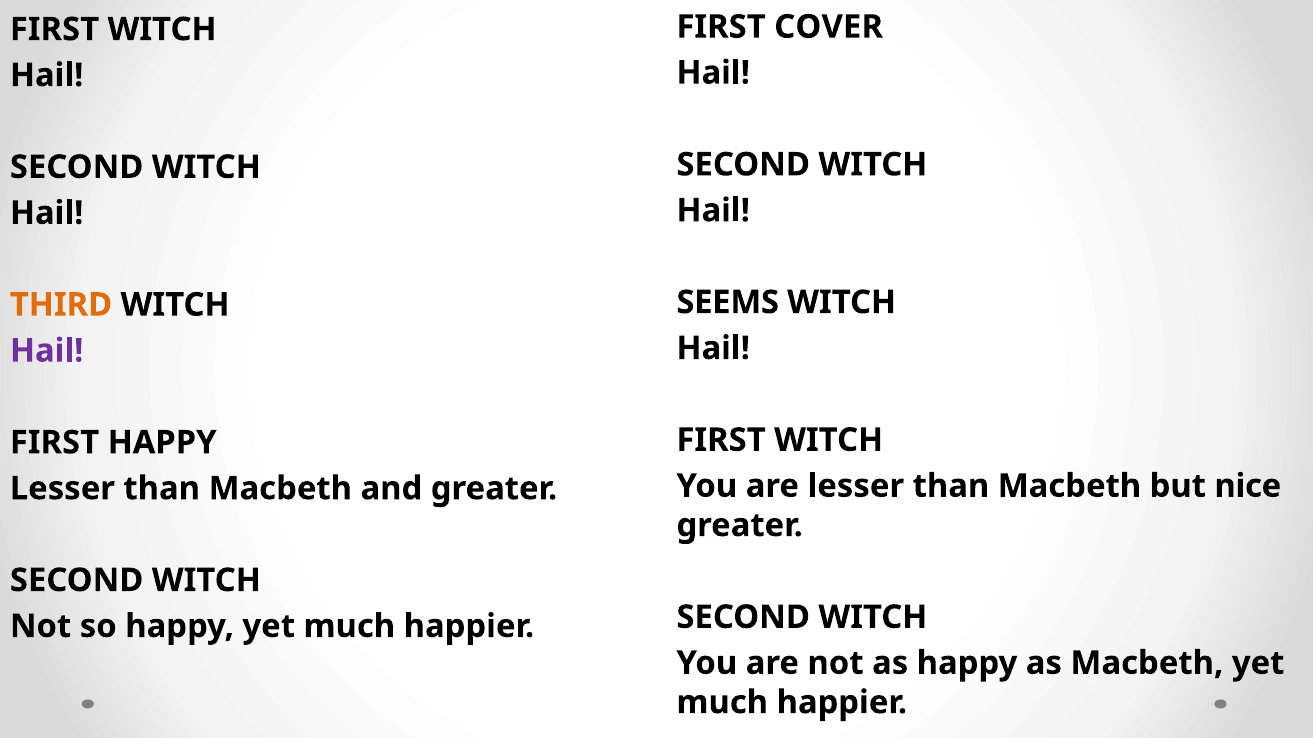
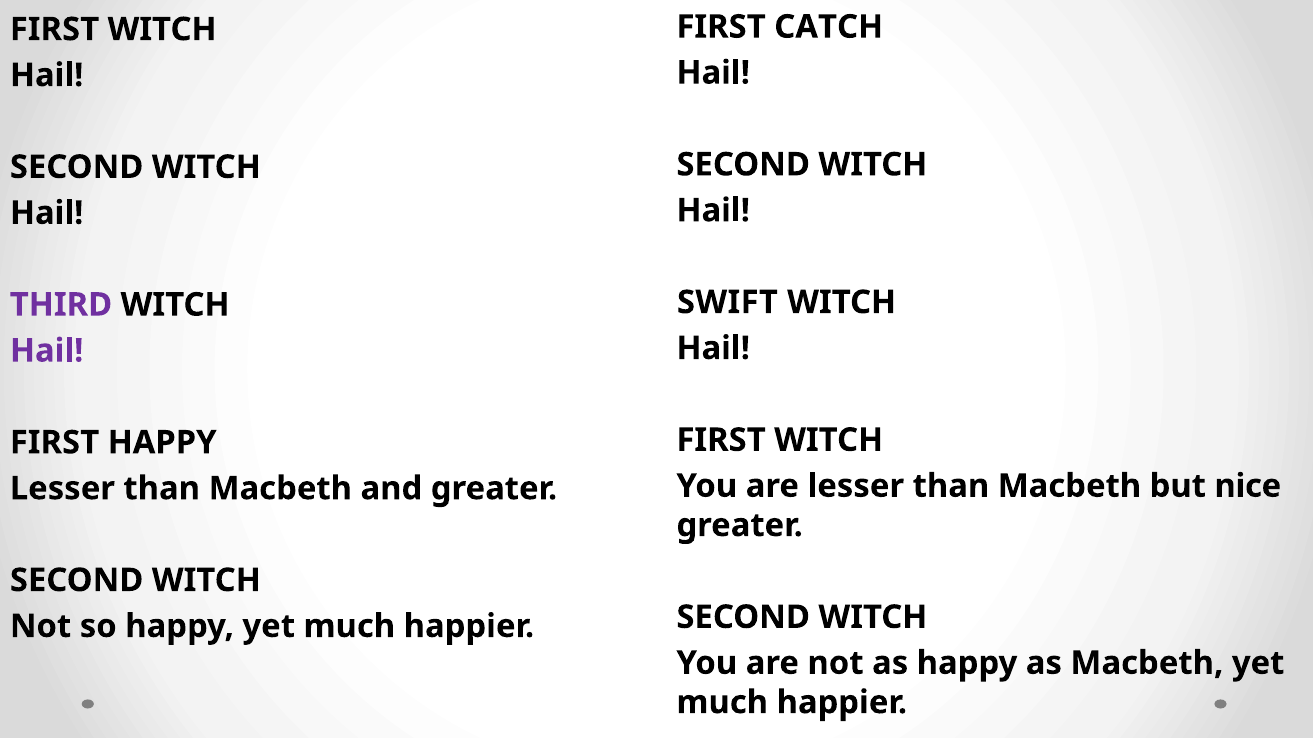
COVER: COVER -> CATCH
SEEMS: SEEMS -> SWIFT
THIRD colour: orange -> purple
